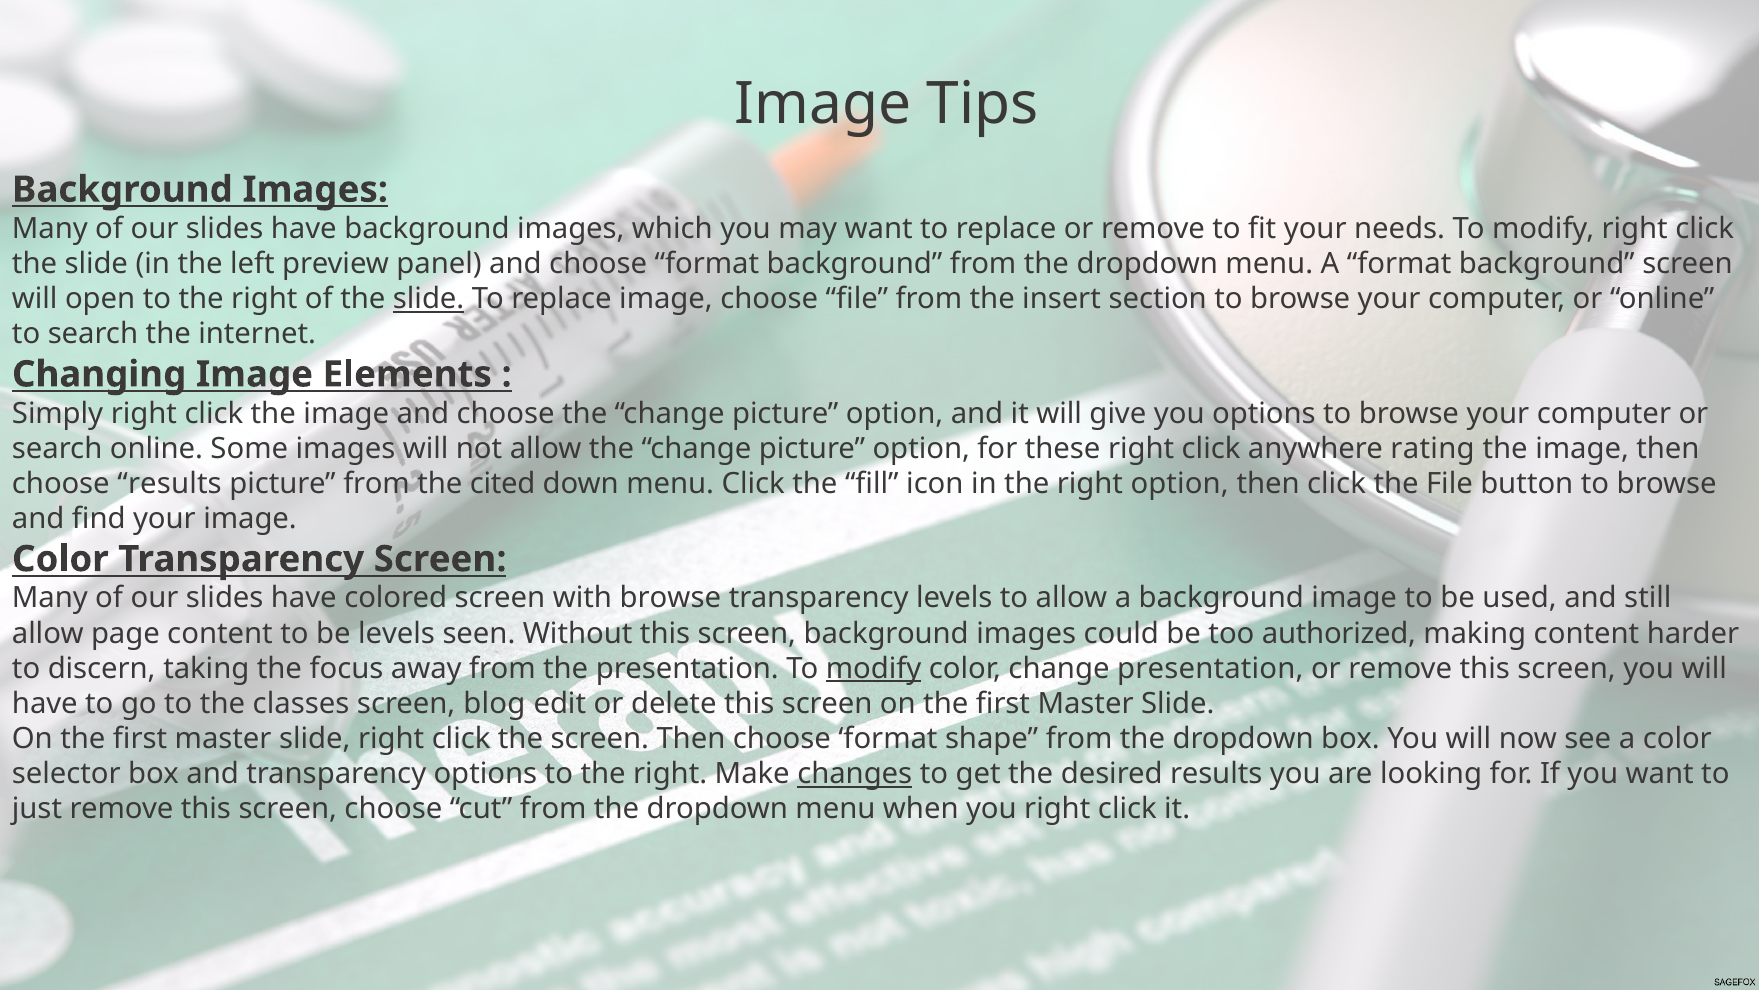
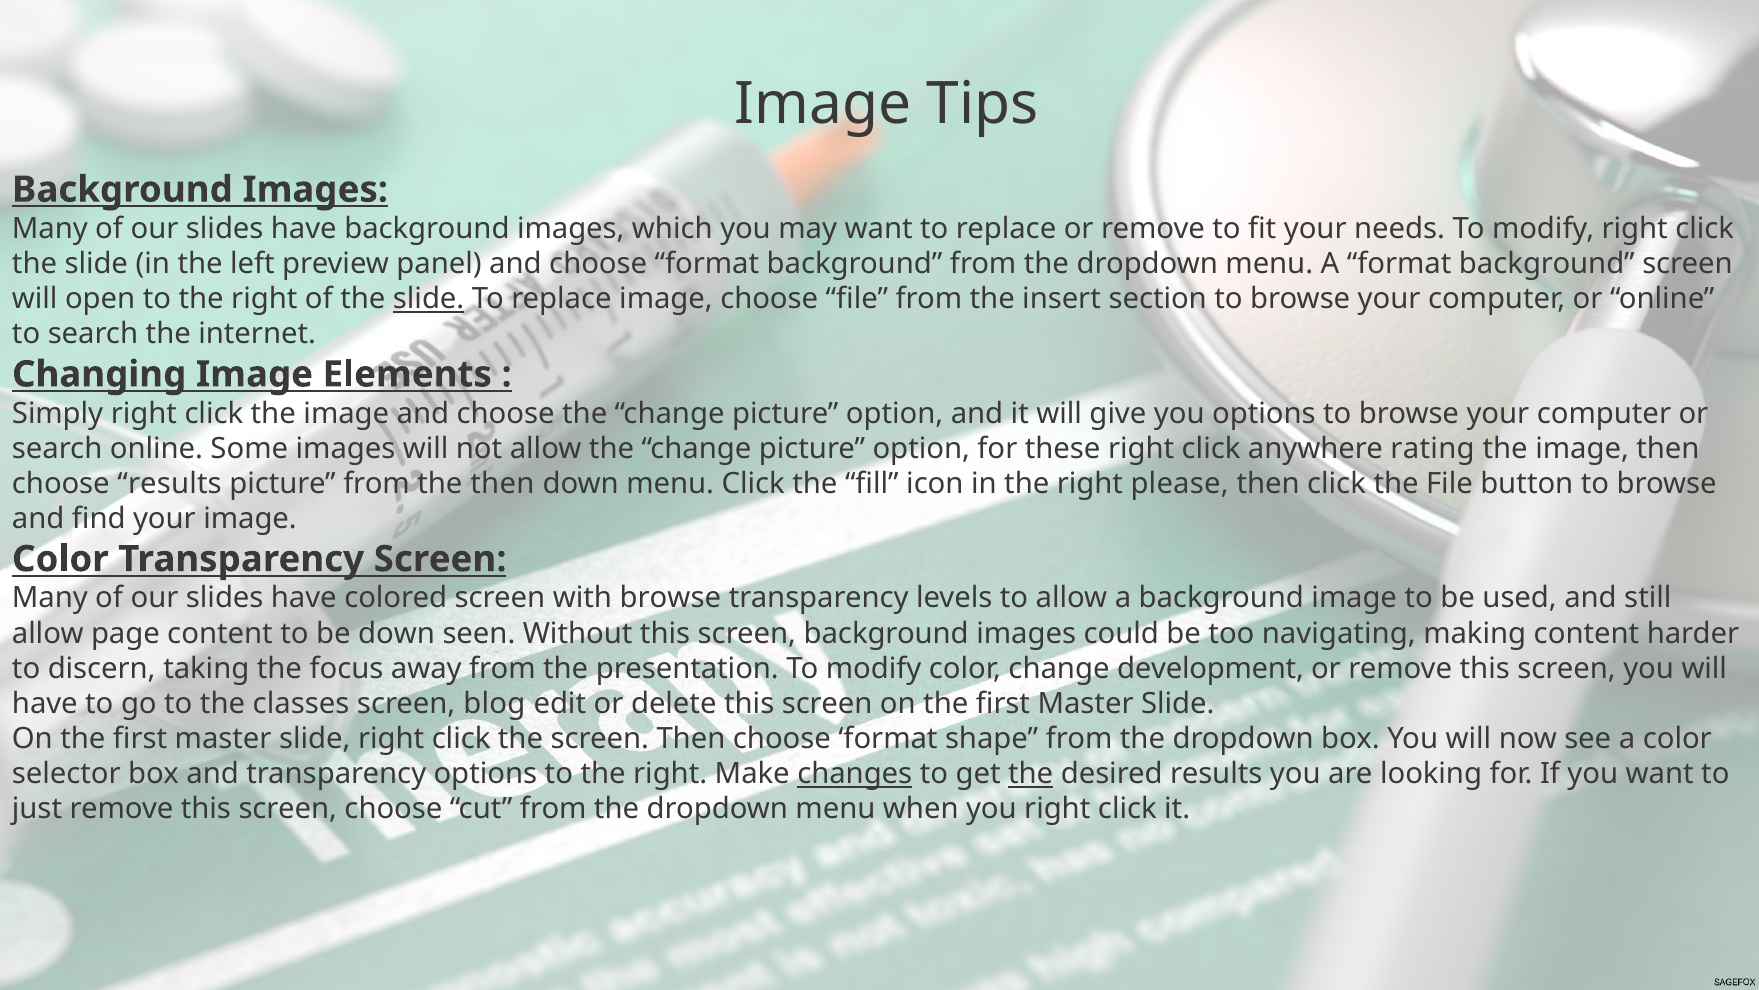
the cited: cited -> then
right option: option -> please
be levels: levels -> down
authorized: authorized -> navigating
modify at (874, 668) underline: present -> none
change presentation: presentation -> development
the at (1031, 774) underline: none -> present
